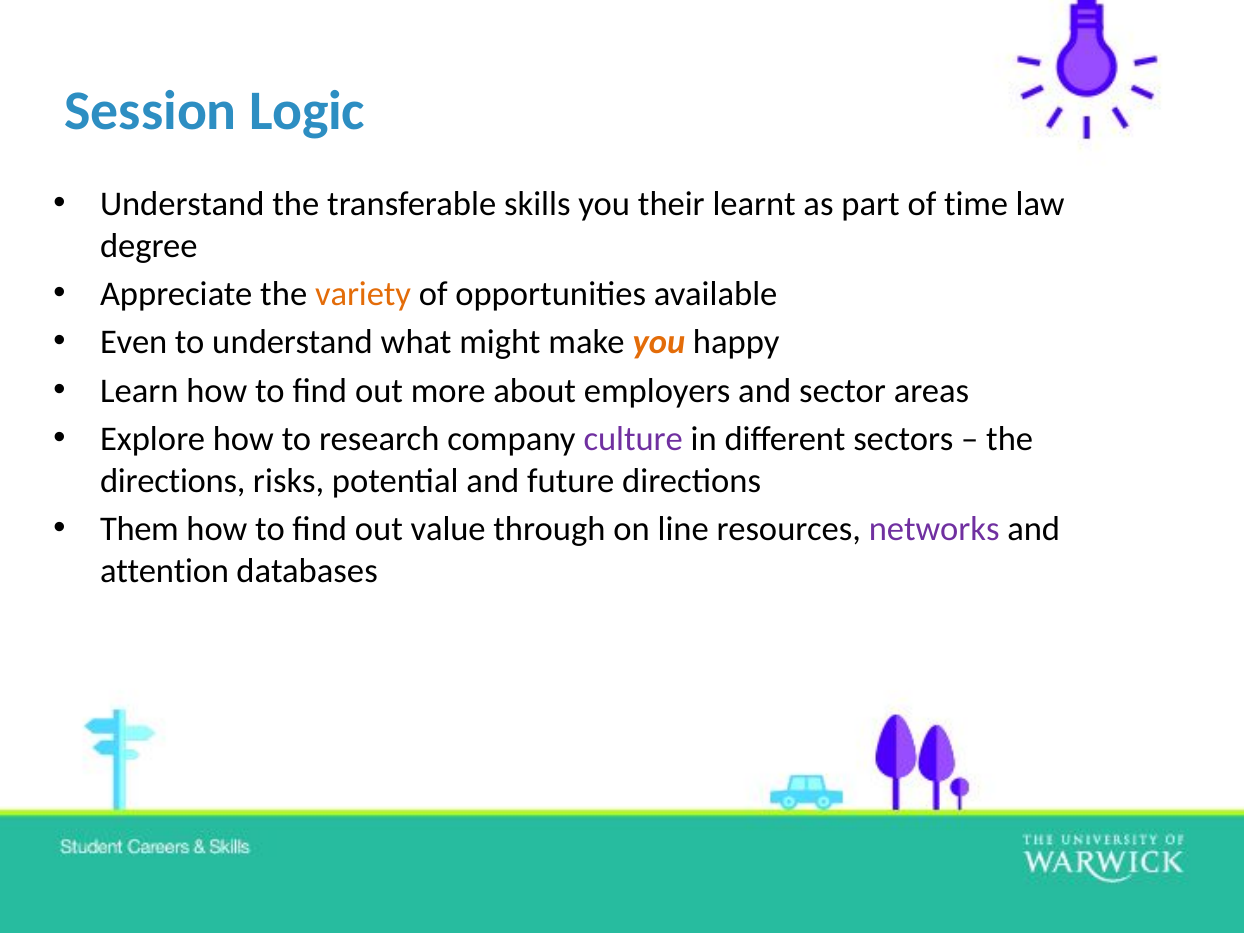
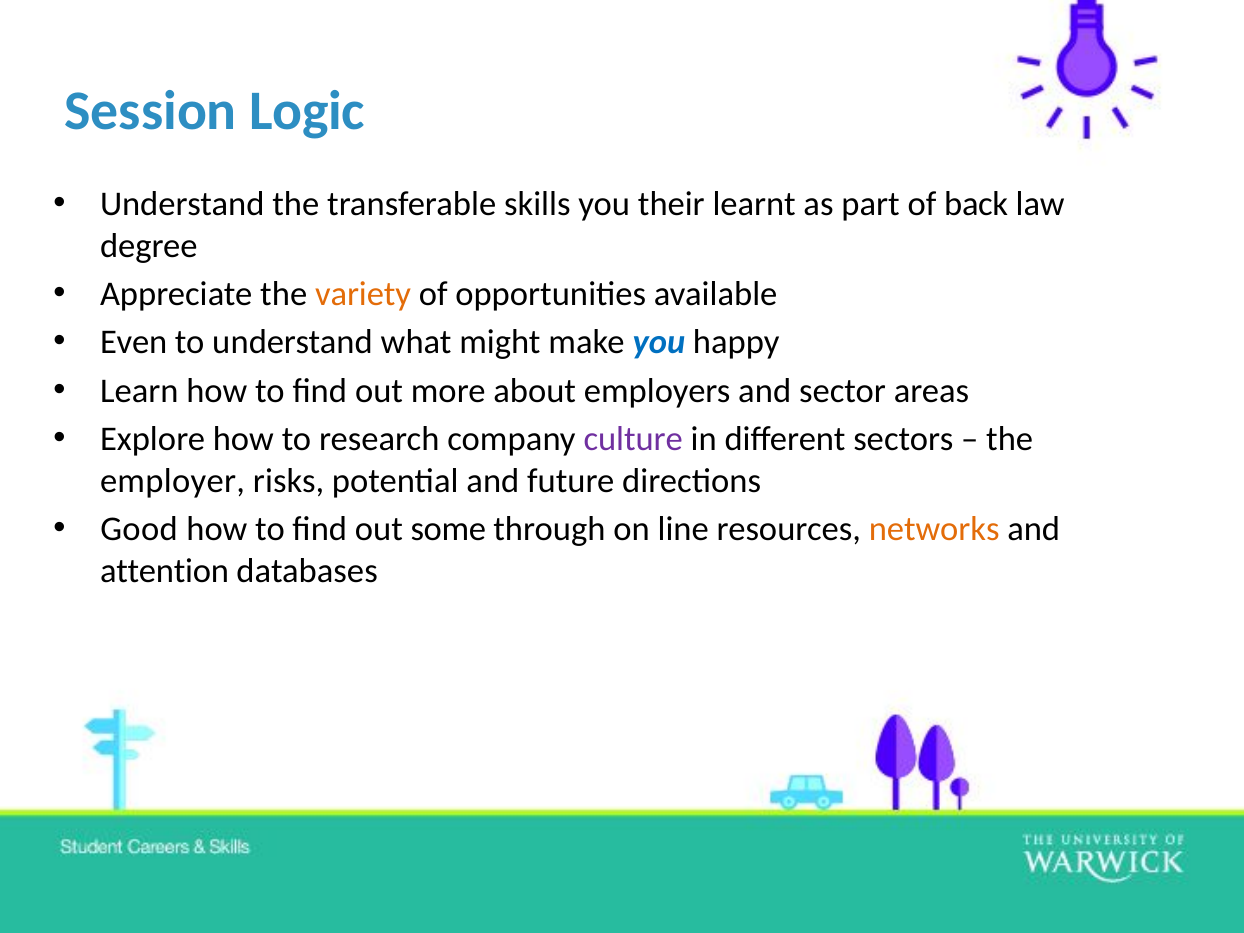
time: time -> back
you at (659, 342) colour: orange -> blue
directions at (173, 481): directions -> employer
Them: Them -> Good
value: value -> some
networks colour: purple -> orange
